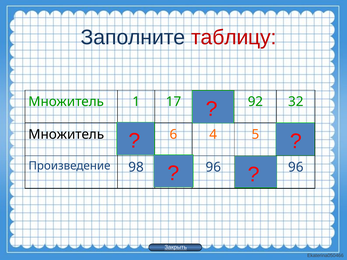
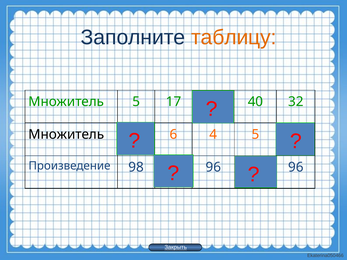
таблицу colour: red -> orange
Множитель 1: 1 -> 5
92: 92 -> 40
